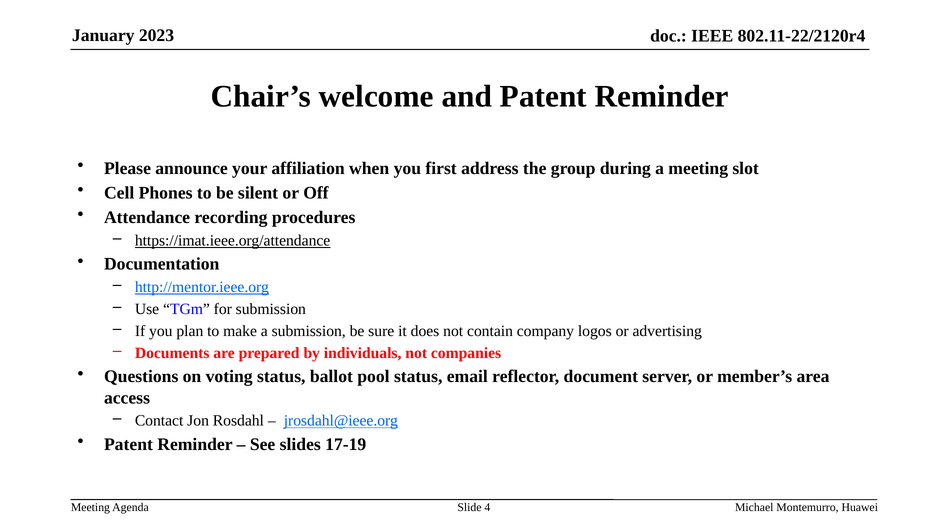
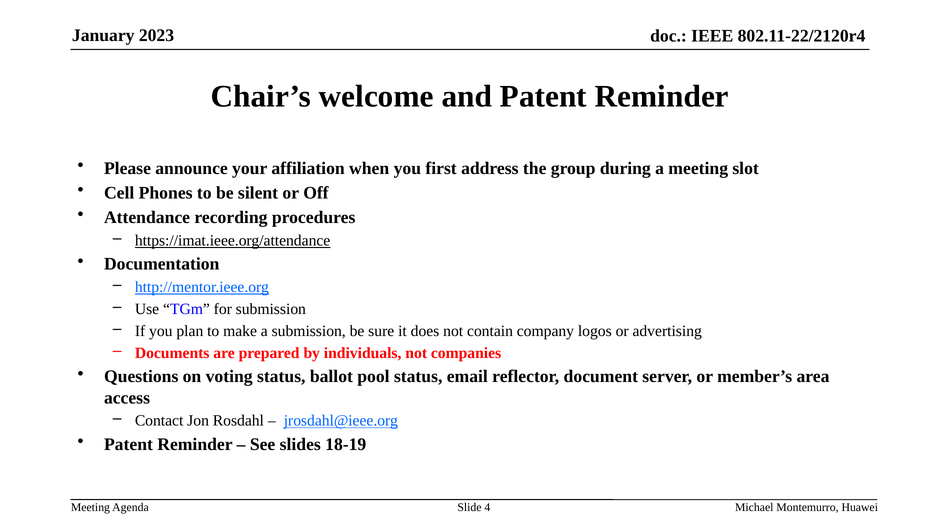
17-19: 17-19 -> 18-19
